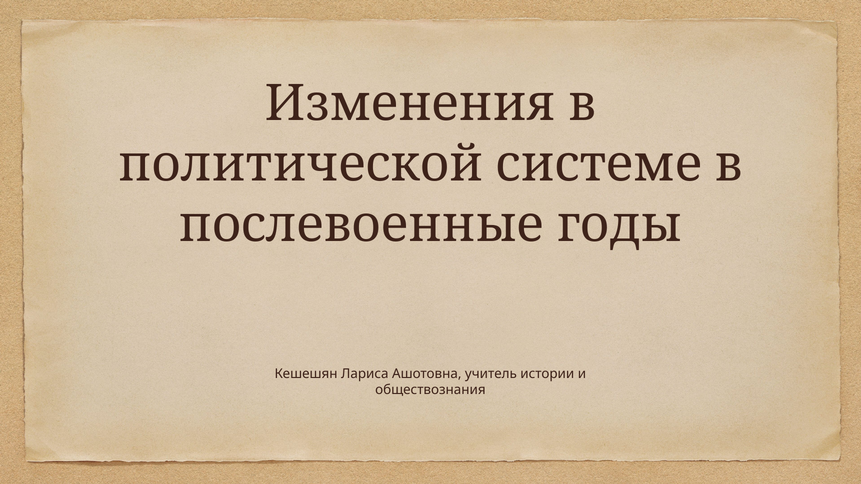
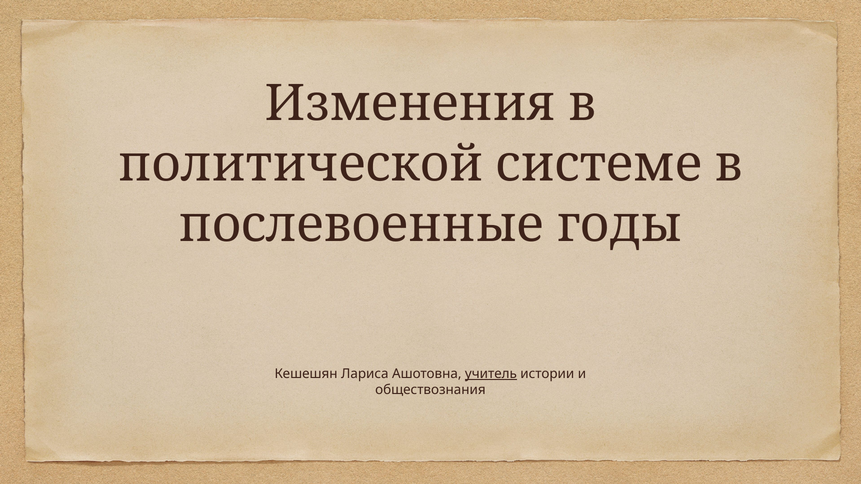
учитель underline: none -> present
